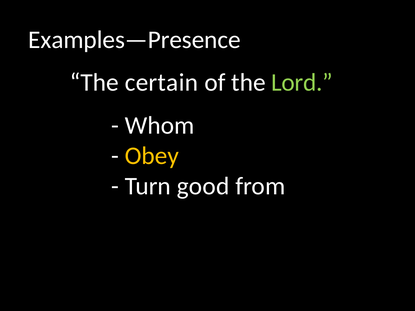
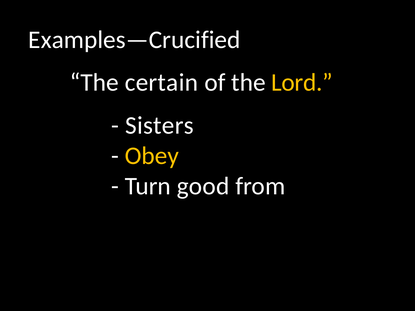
Examples—Presence: Examples—Presence -> Examples—Crucified
Lord colour: light green -> yellow
Whom: Whom -> Sisters
